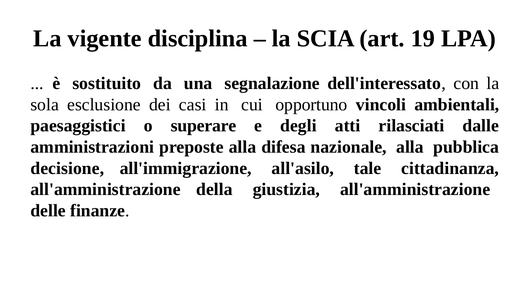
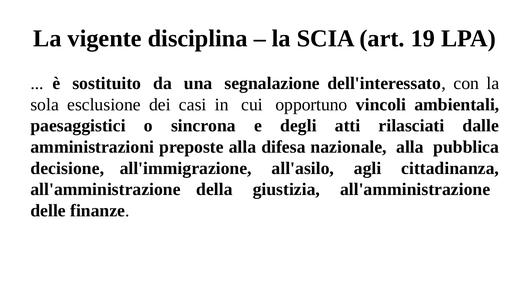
superare: superare -> sincrona
tale: tale -> agli
